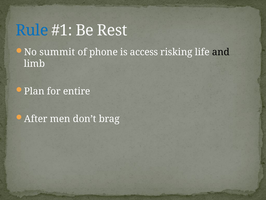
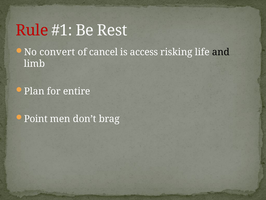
Rule colour: blue -> red
summit: summit -> convert
phone: phone -> cancel
After: After -> Point
